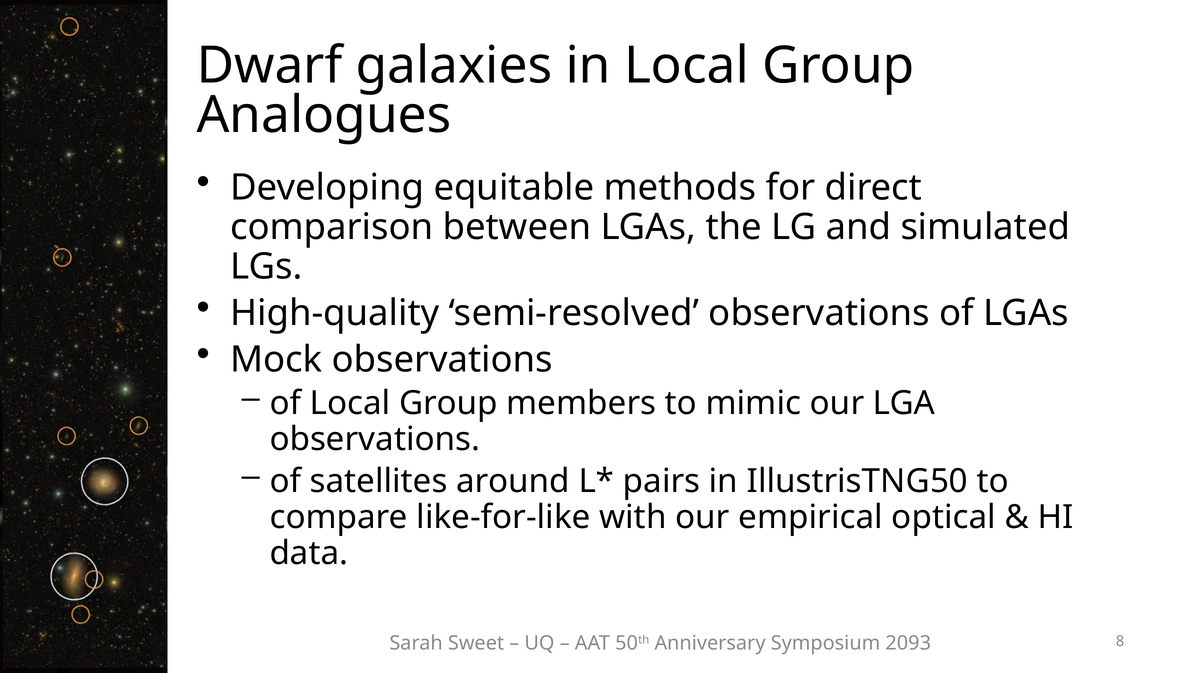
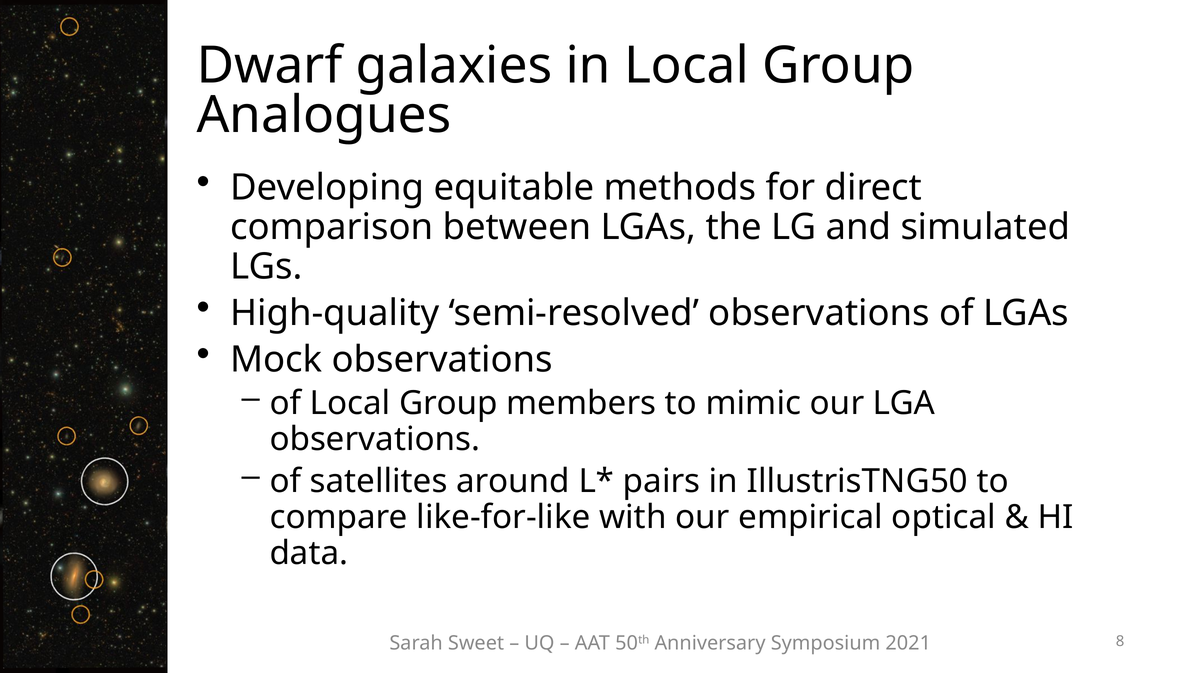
2093: 2093 -> 2021
